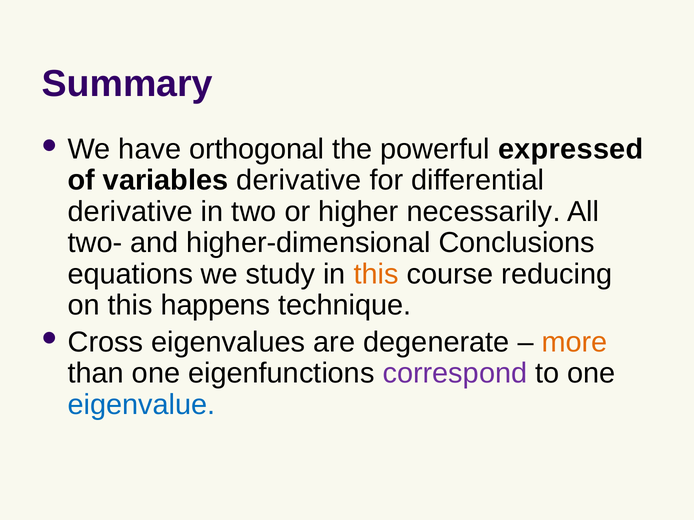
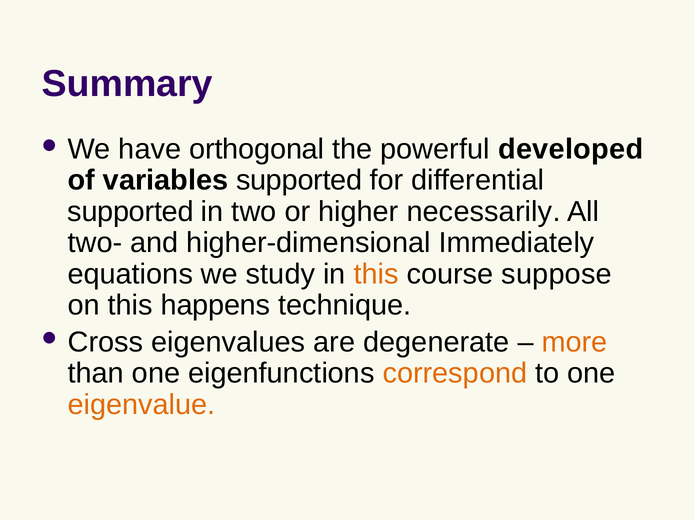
expressed: expressed -> developed
variables derivative: derivative -> supported
derivative at (130, 212): derivative -> supported
Conclusions: Conclusions -> Immediately
reducing: reducing -> suppose
correspond colour: purple -> orange
eigenvalue colour: blue -> orange
